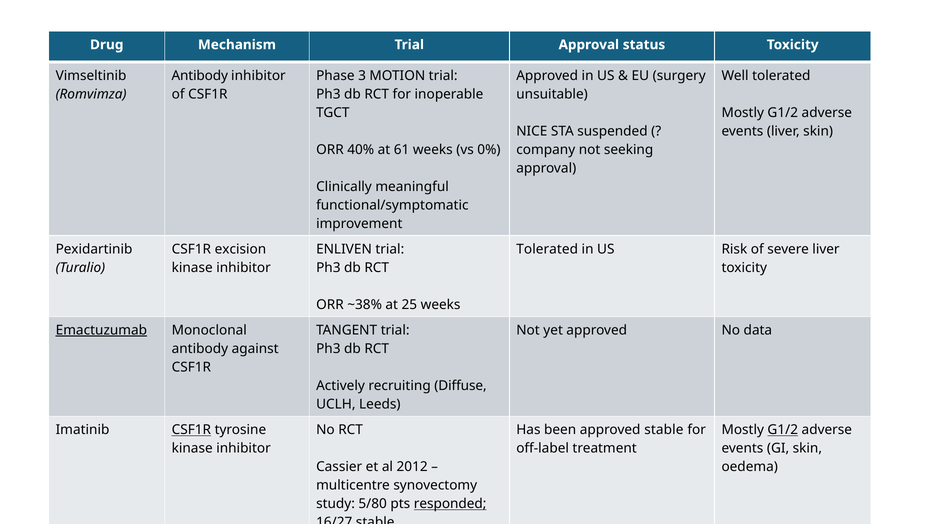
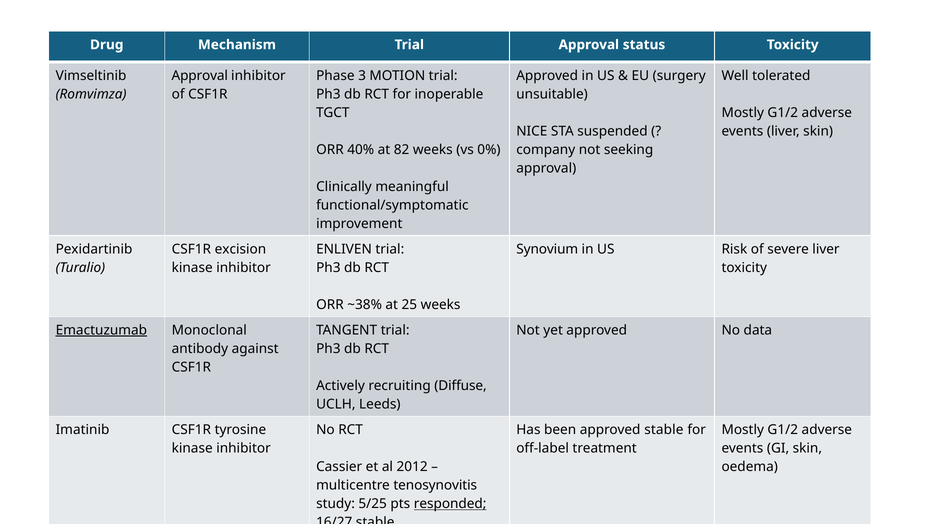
Antibody at (200, 76): Antibody -> Approval
61: 61 -> 82
Tolerated at (547, 249): Tolerated -> Synovium
CSF1R at (191, 430) underline: present -> none
G1/2 at (783, 430) underline: present -> none
synovectomy: synovectomy -> tenosynovitis
5/80: 5/80 -> 5/25
